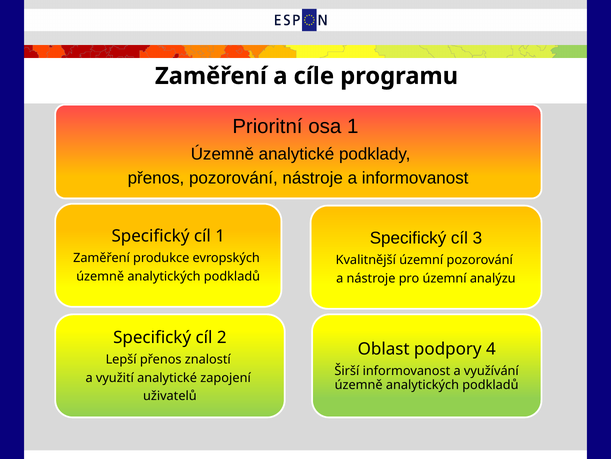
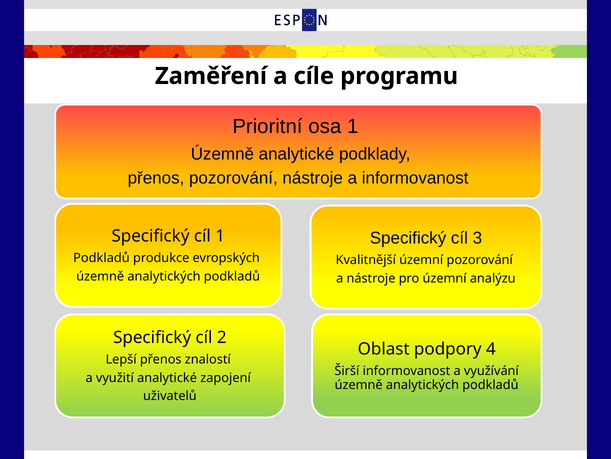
Zaměření at (101, 258): Zaměření -> Podkladů
